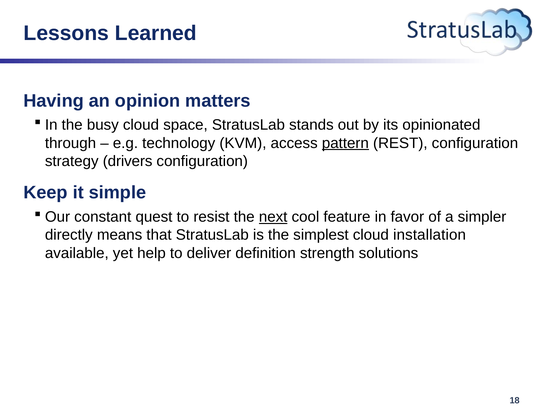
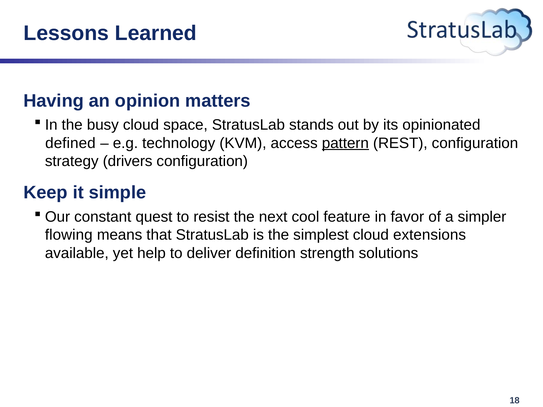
through: through -> defined
next underline: present -> none
directly: directly -> flowing
installation: installation -> extensions
